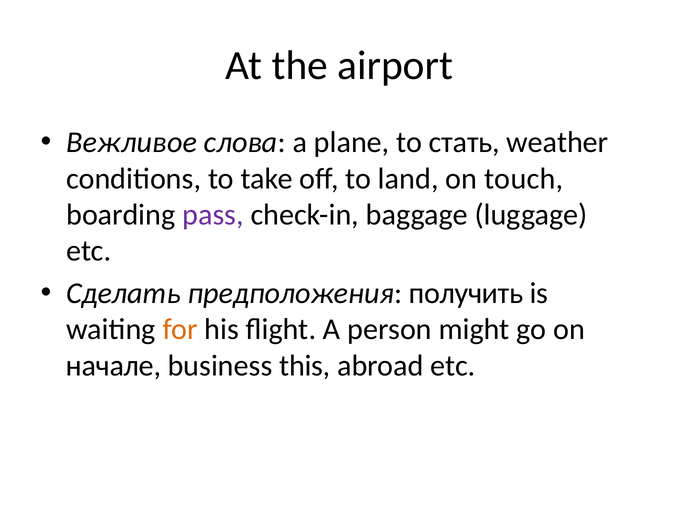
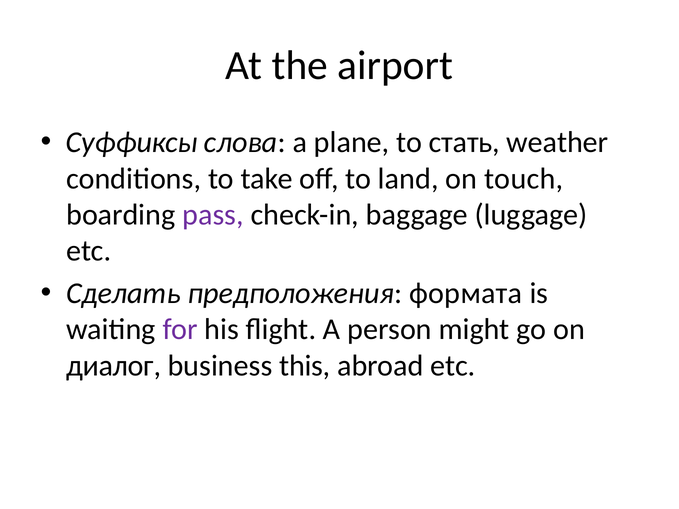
Вежливое: Вежливое -> Суффиксы
получить: получить -> формата
for colour: orange -> purple
начале: начале -> диалог
